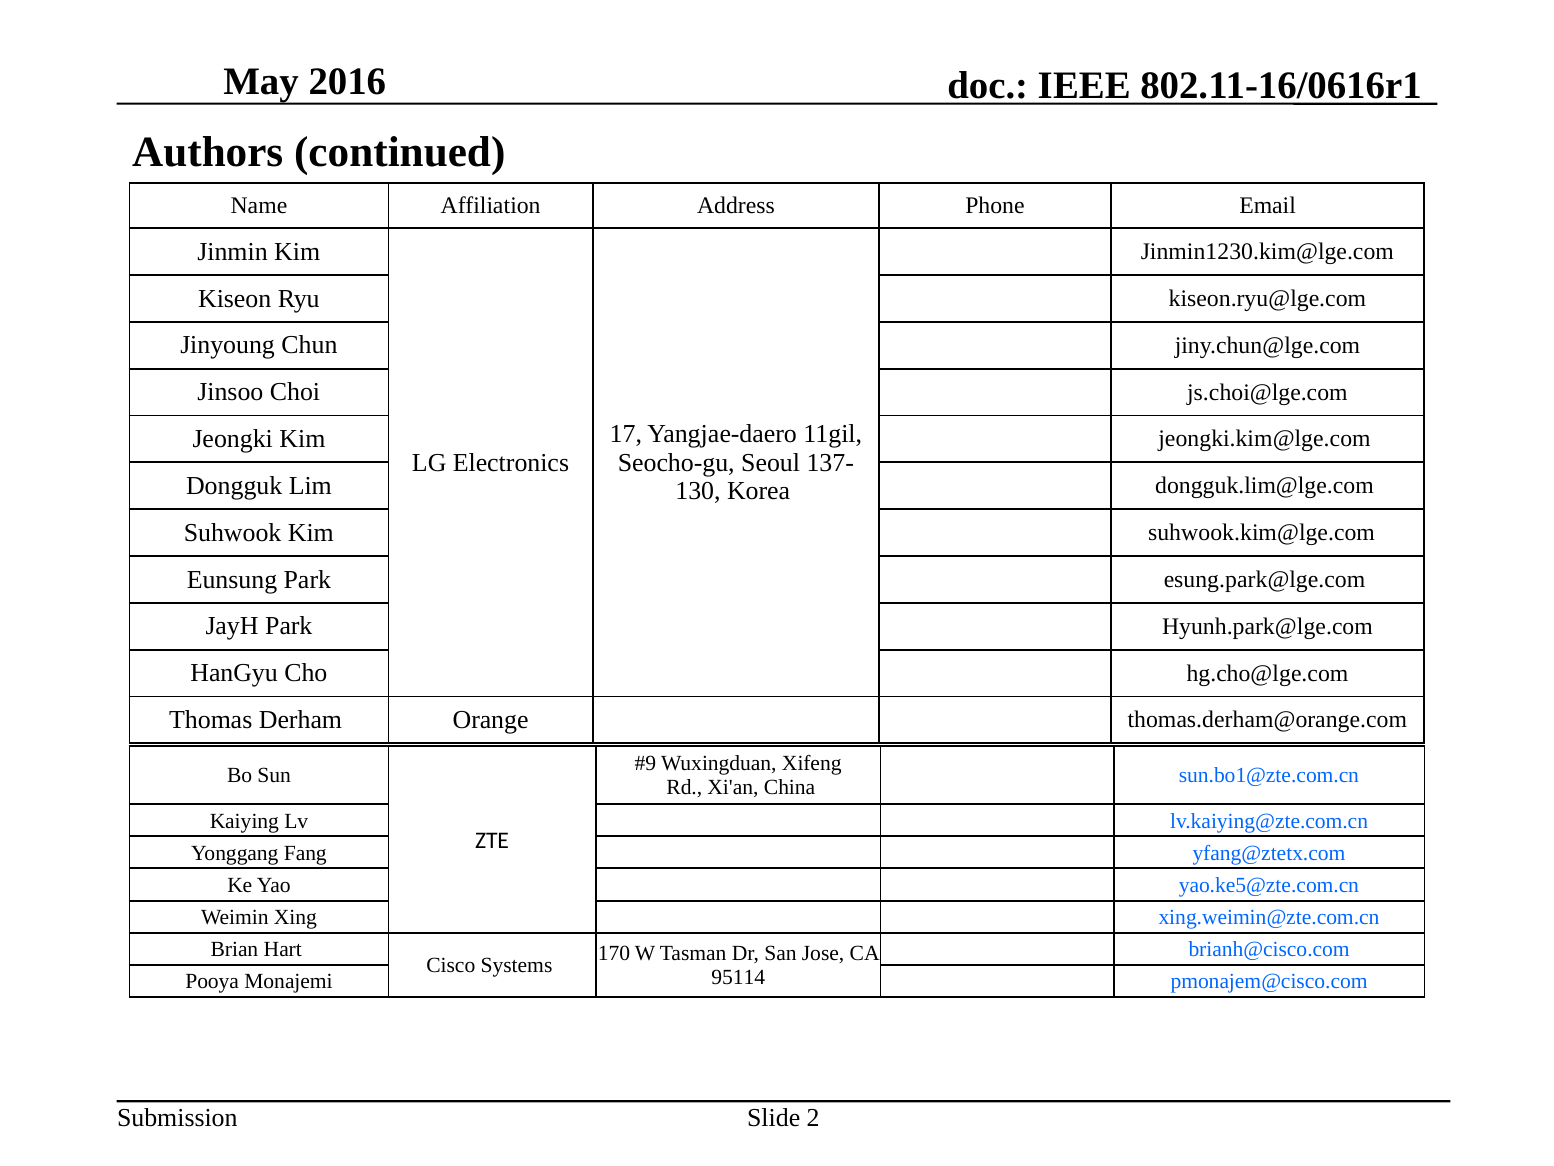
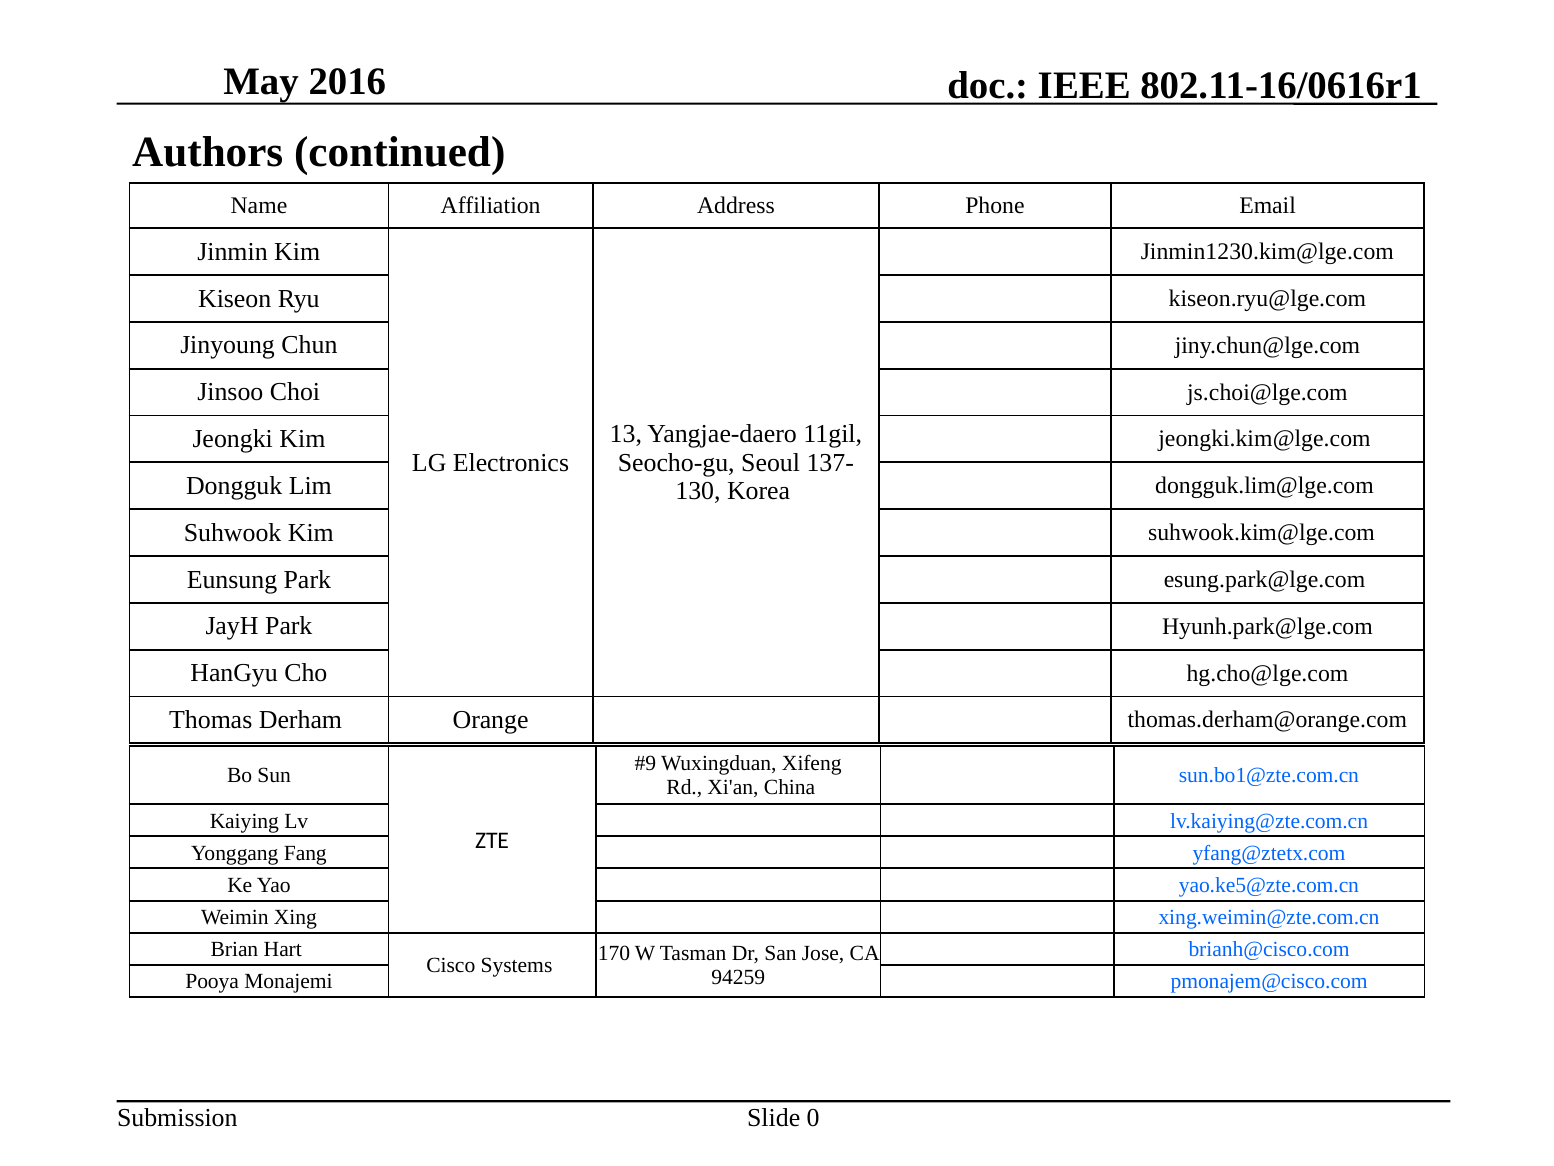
17: 17 -> 13
95114: 95114 -> 94259
2: 2 -> 0
